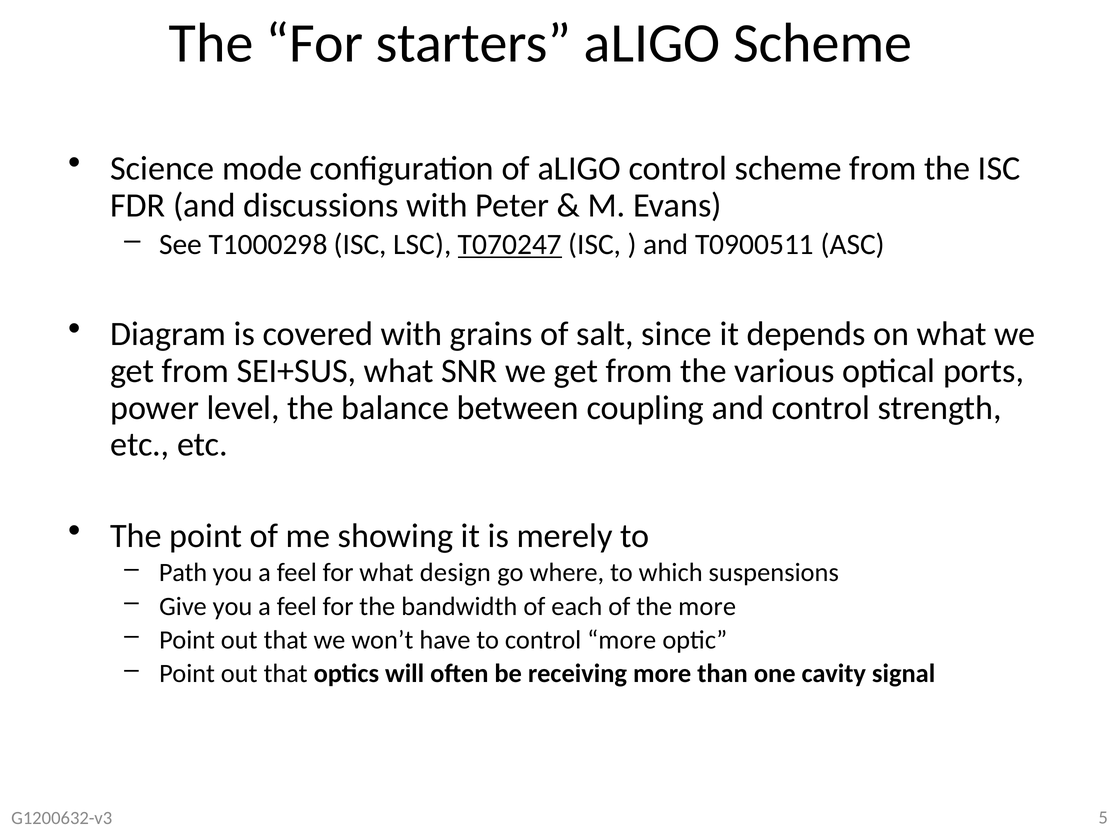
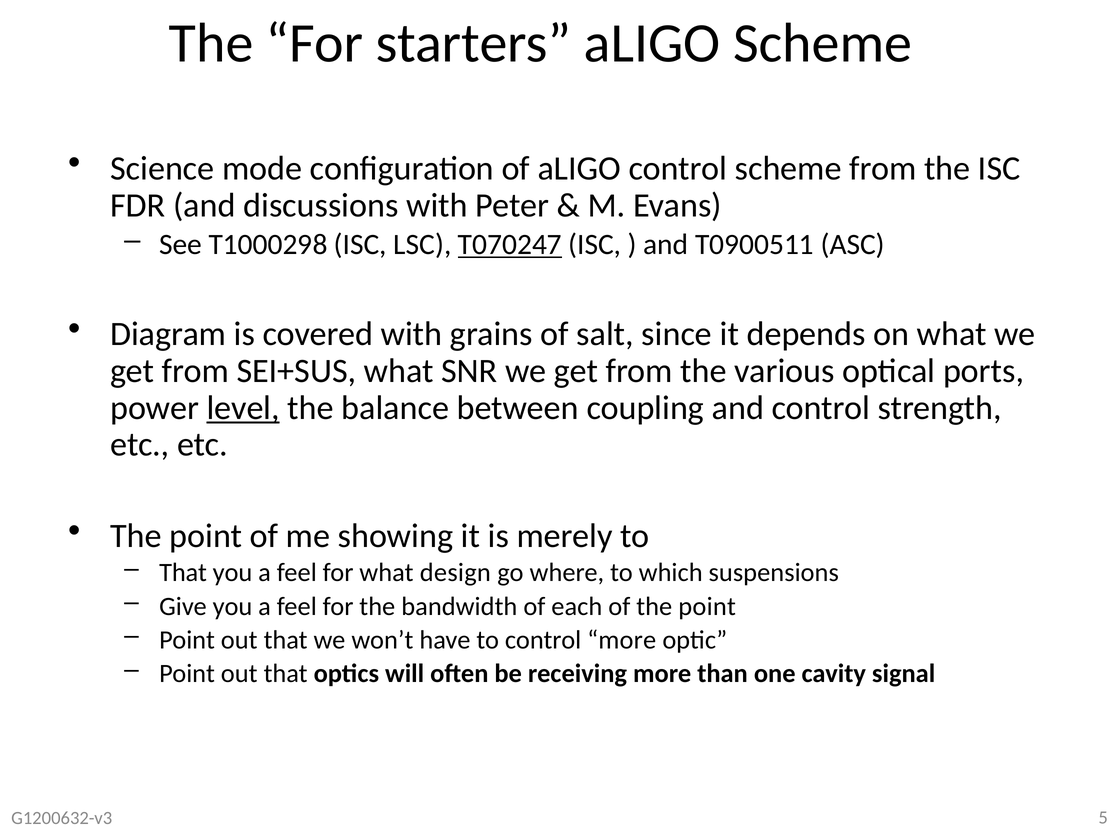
level underline: none -> present
Path at (183, 573): Path -> That
of the more: more -> point
